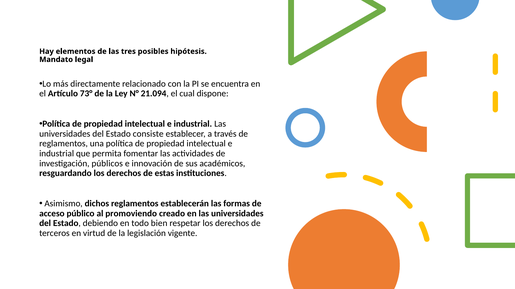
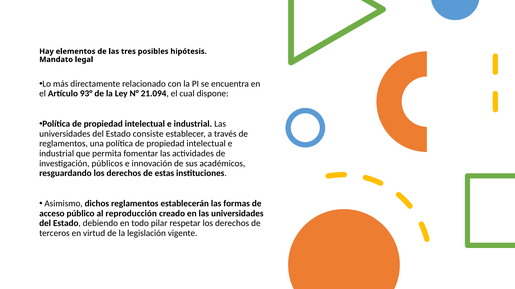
73°: 73° -> 93°
promoviendo: promoviendo -> reproducción
bien: bien -> pilar
